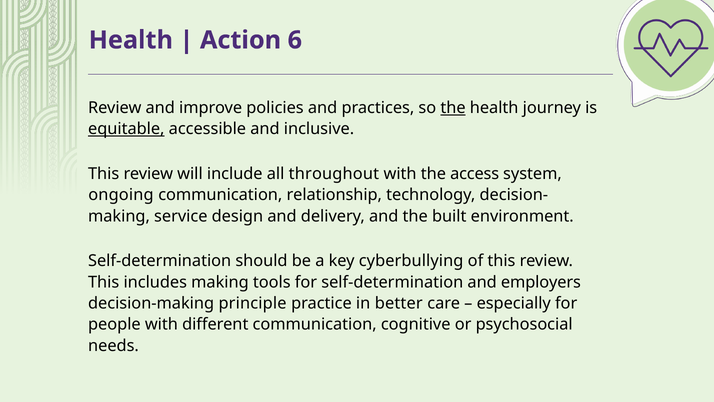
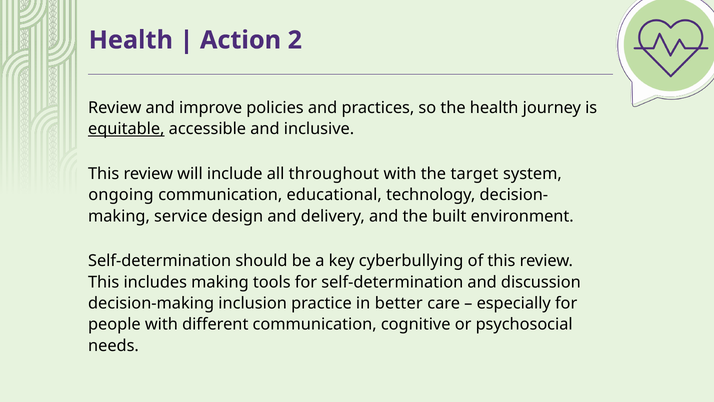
6: 6 -> 2
the at (453, 108) underline: present -> none
access: access -> target
relationship: relationship -> educational
employers: employers -> discussion
principle: principle -> inclusion
